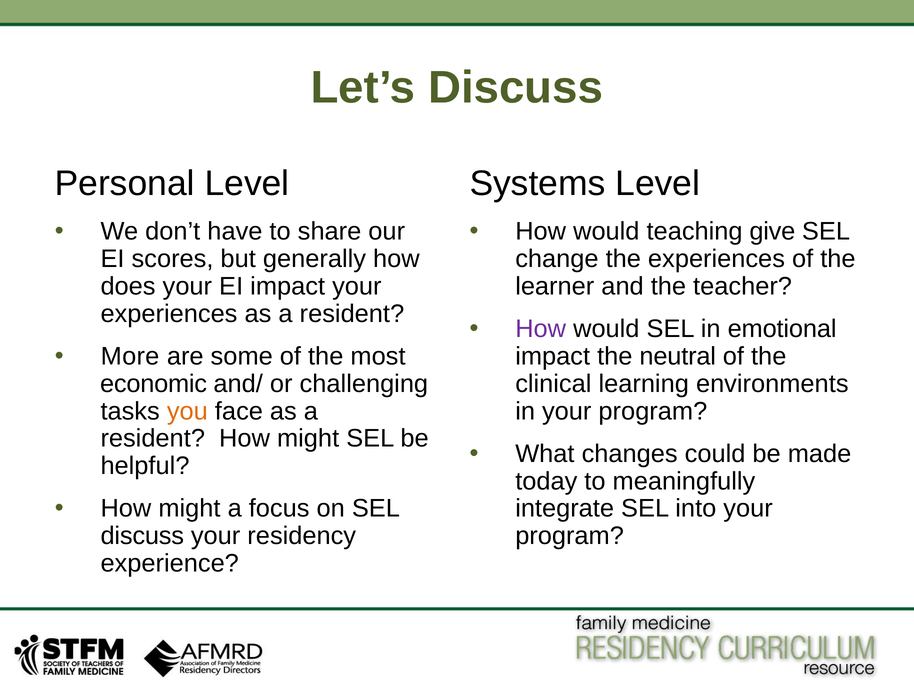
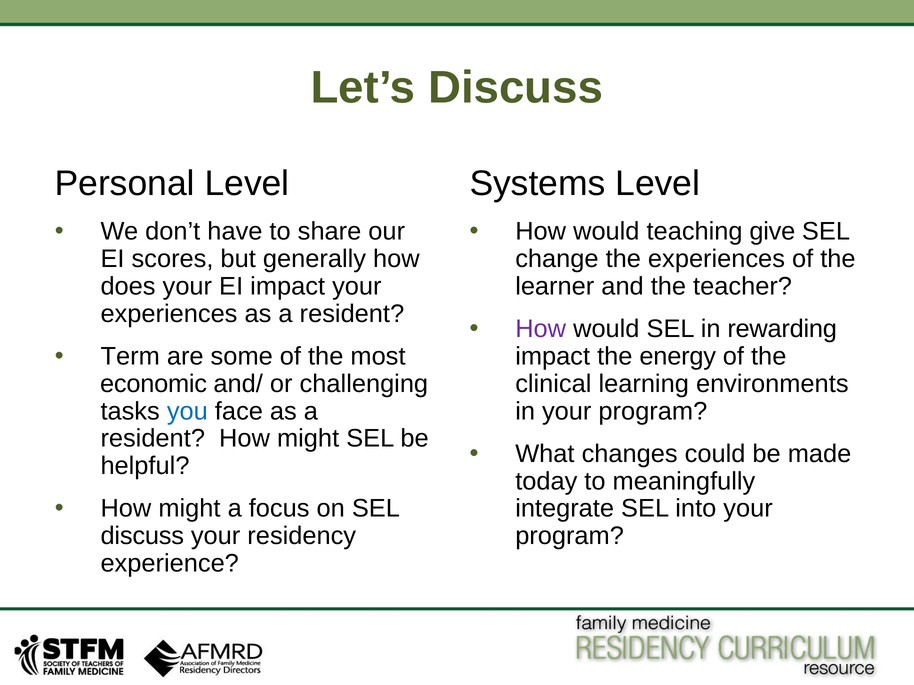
emotional: emotional -> rewarding
More: More -> Term
neutral: neutral -> energy
you colour: orange -> blue
